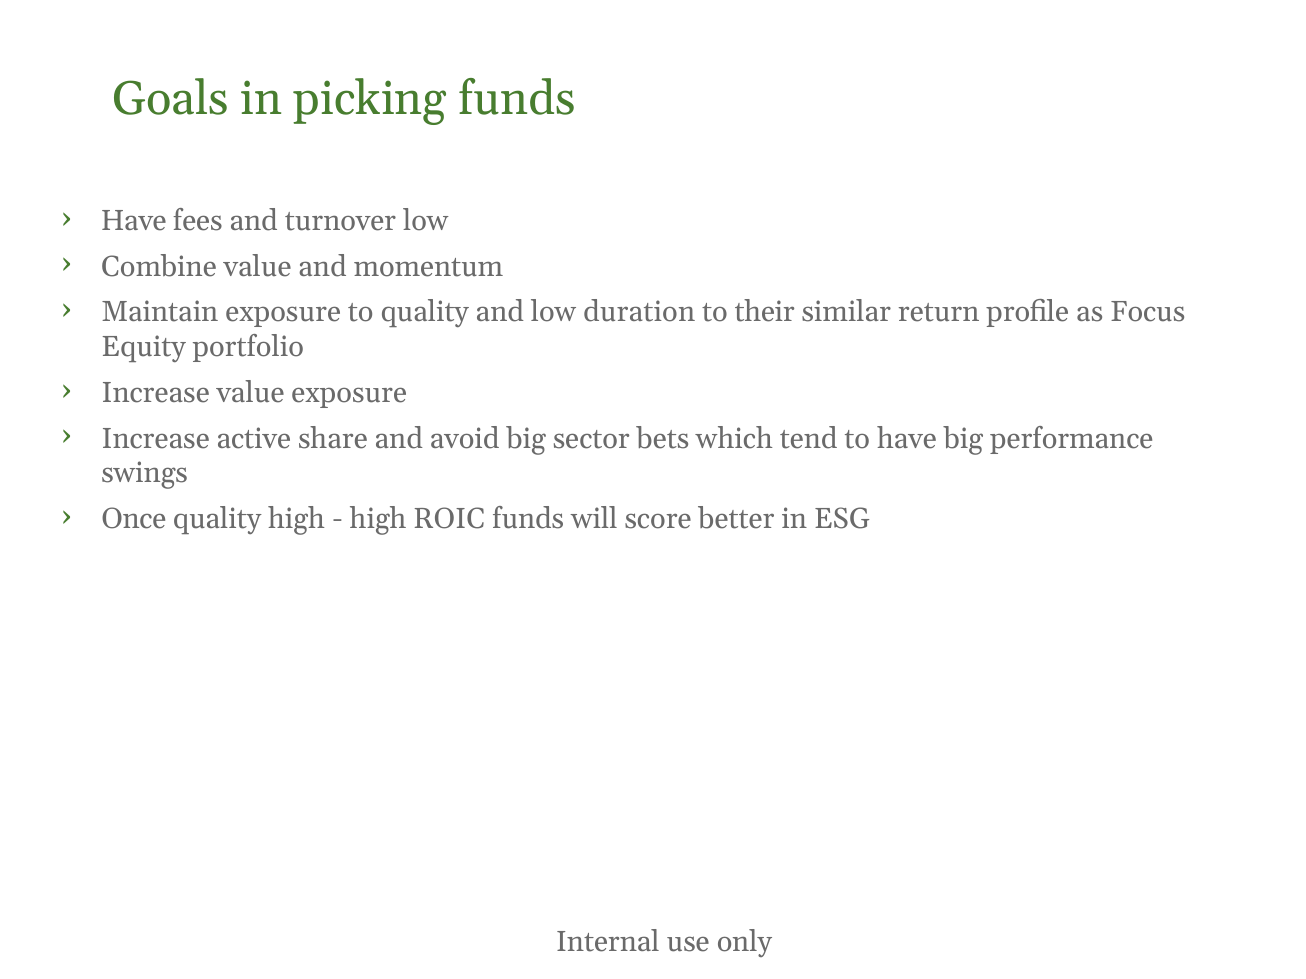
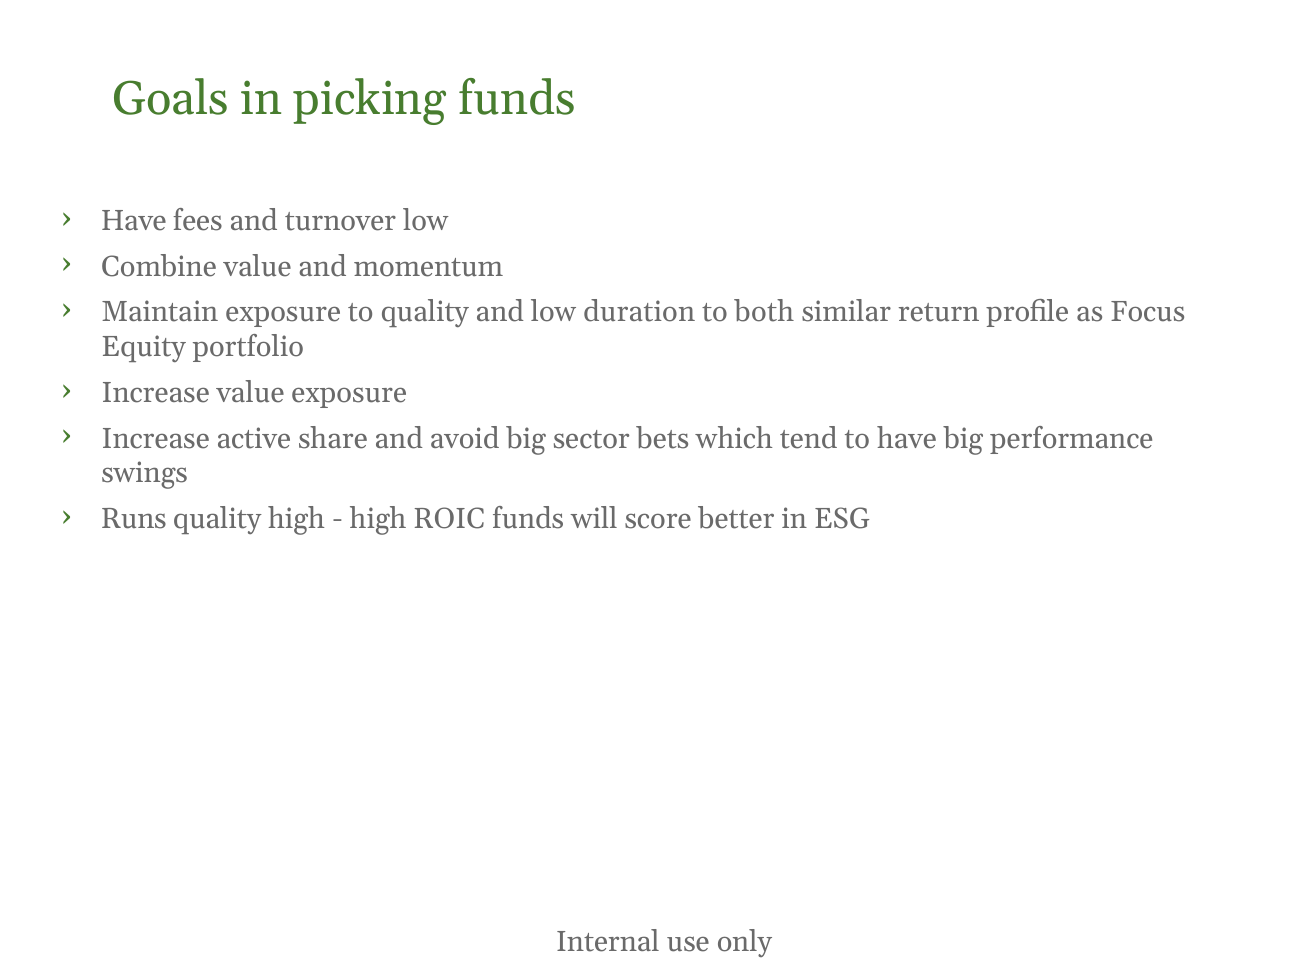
their: their -> both
Once: Once -> Runs
